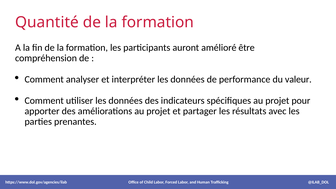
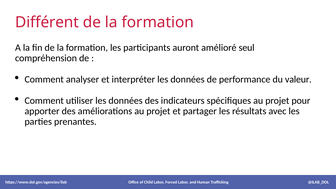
Quantité: Quantité -> Différent
être: être -> seul
